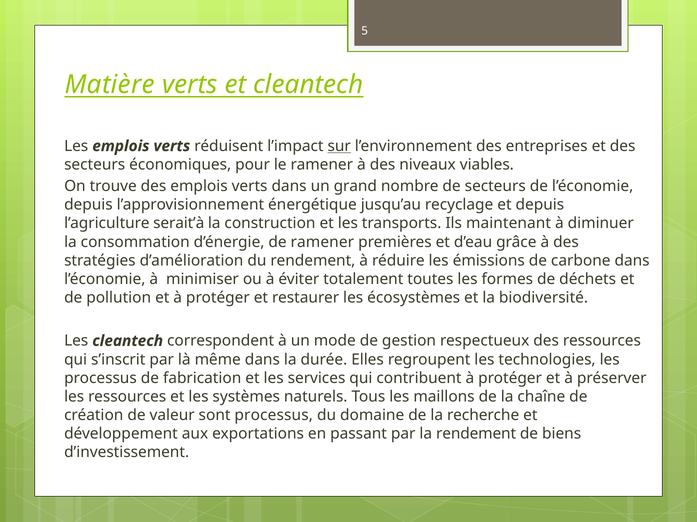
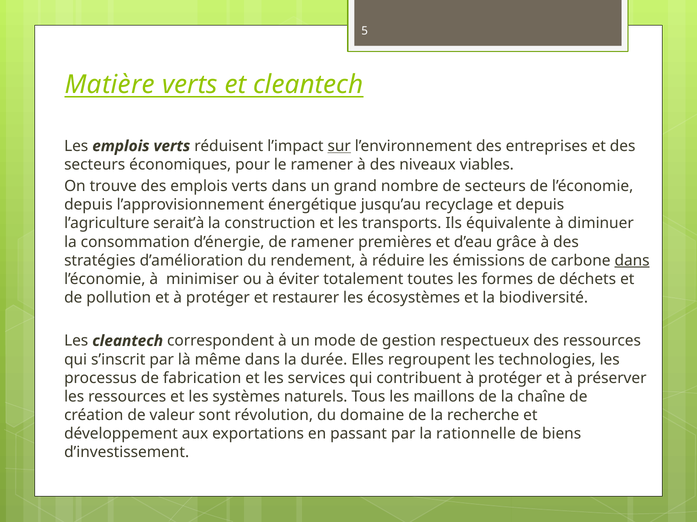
maintenant: maintenant -> équivalente
dans at (632, 261) underline: none -> present
sont processus: processus -> révolution
la rendement: rendement -> rationnelle
